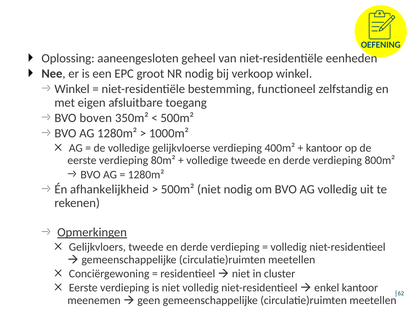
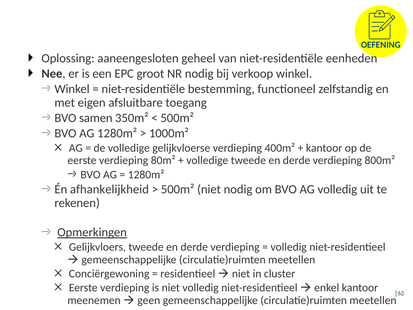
boven: boven -> samen
